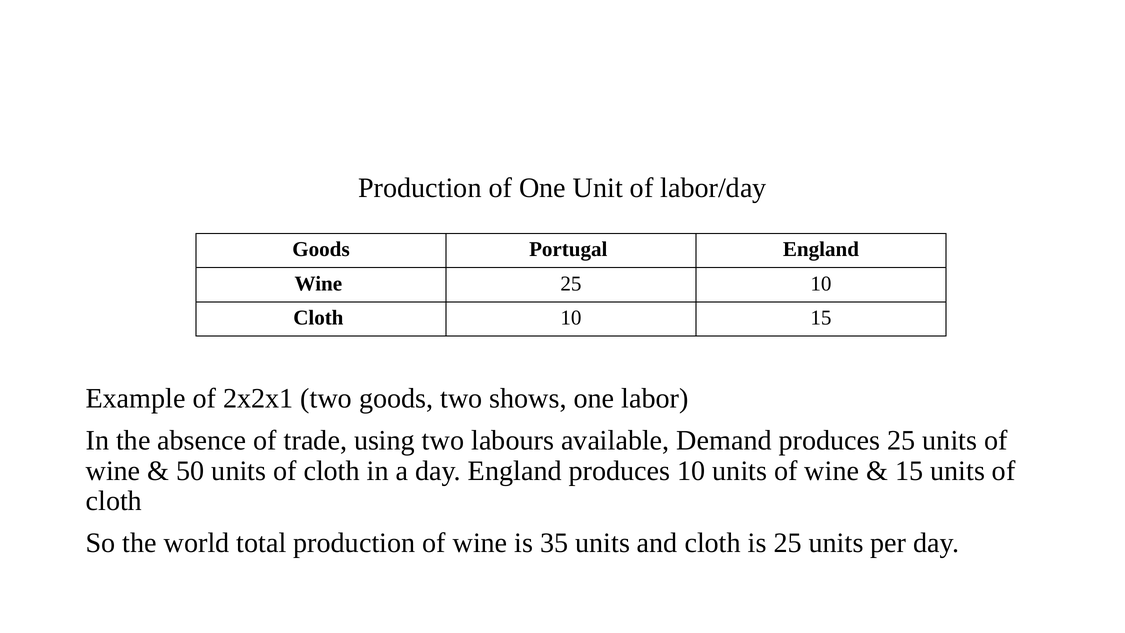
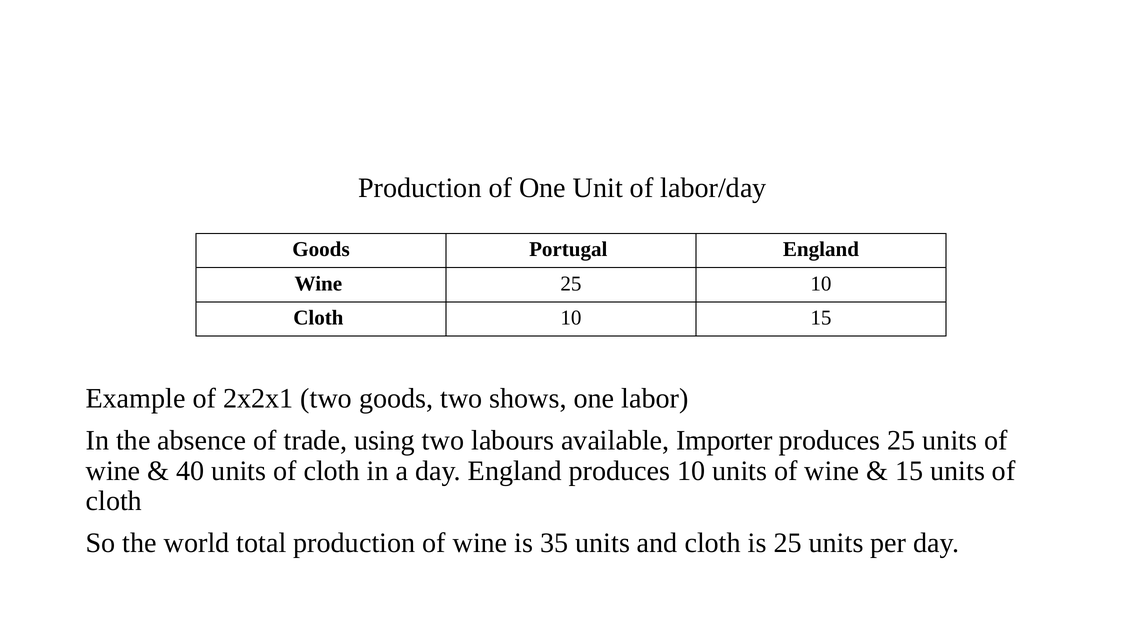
Demand: Demand -> Importer
50: 50 -> 40
